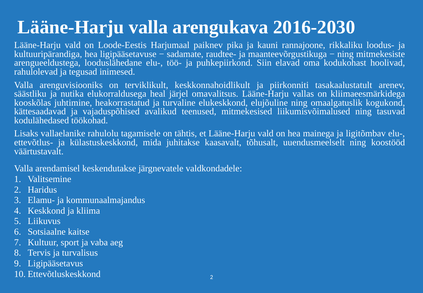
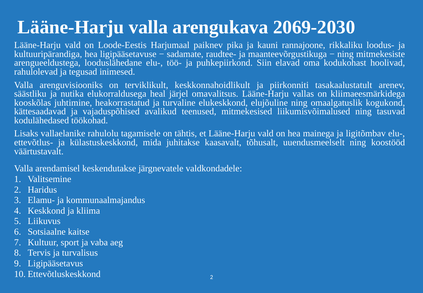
2016-2030: 2016-2030 -> 2069-2030
